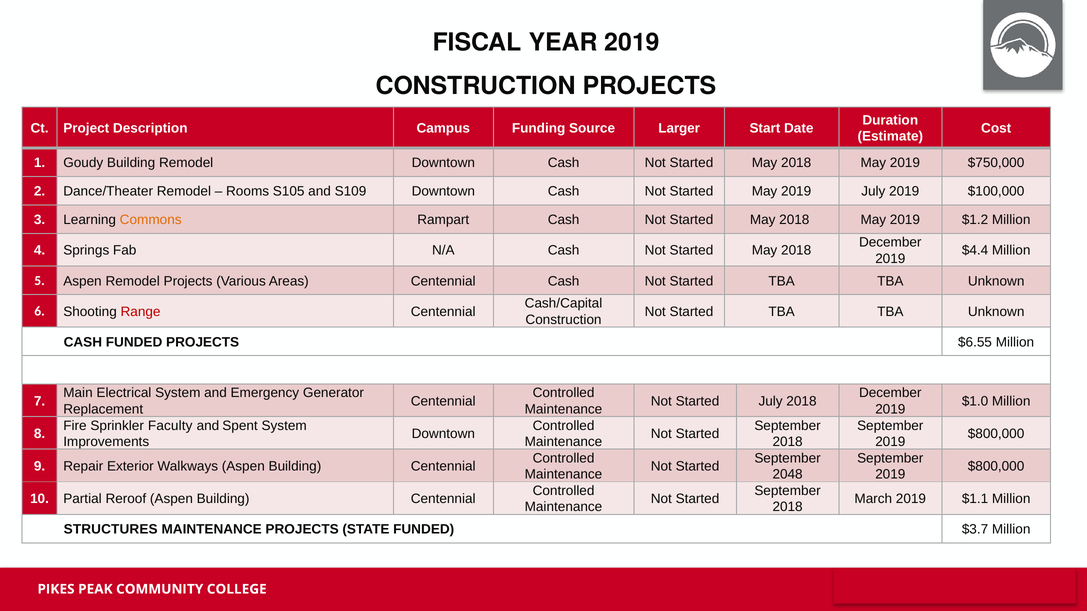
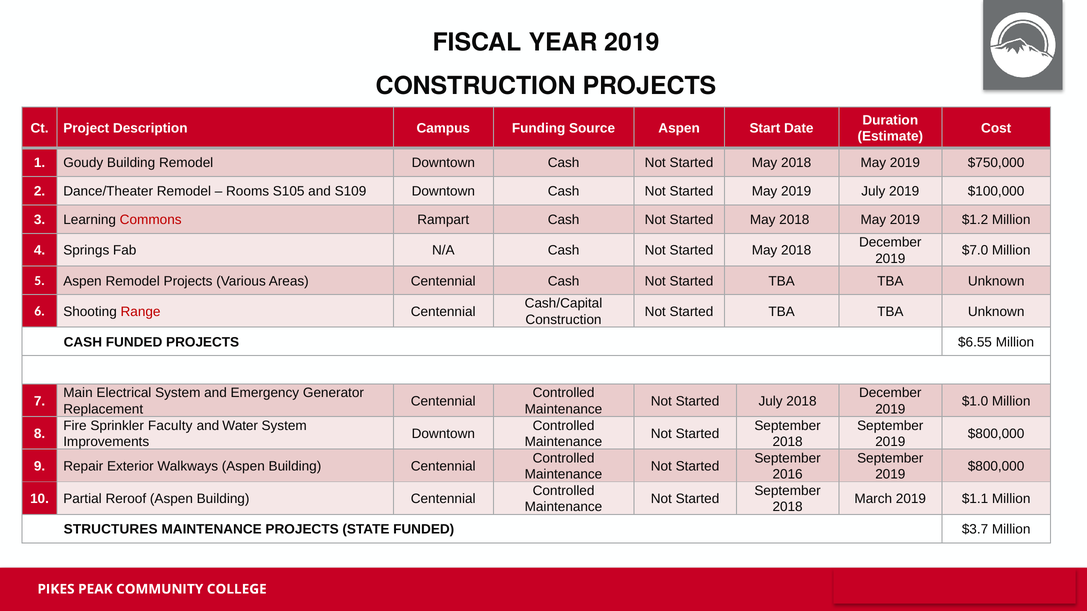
Source Larger: Larger -> Aspen
Commons colour: orange -> red
$4.4: $4.4 -> $7.0
Spent: Spent -> Water
2048: 2048 -> 2016
